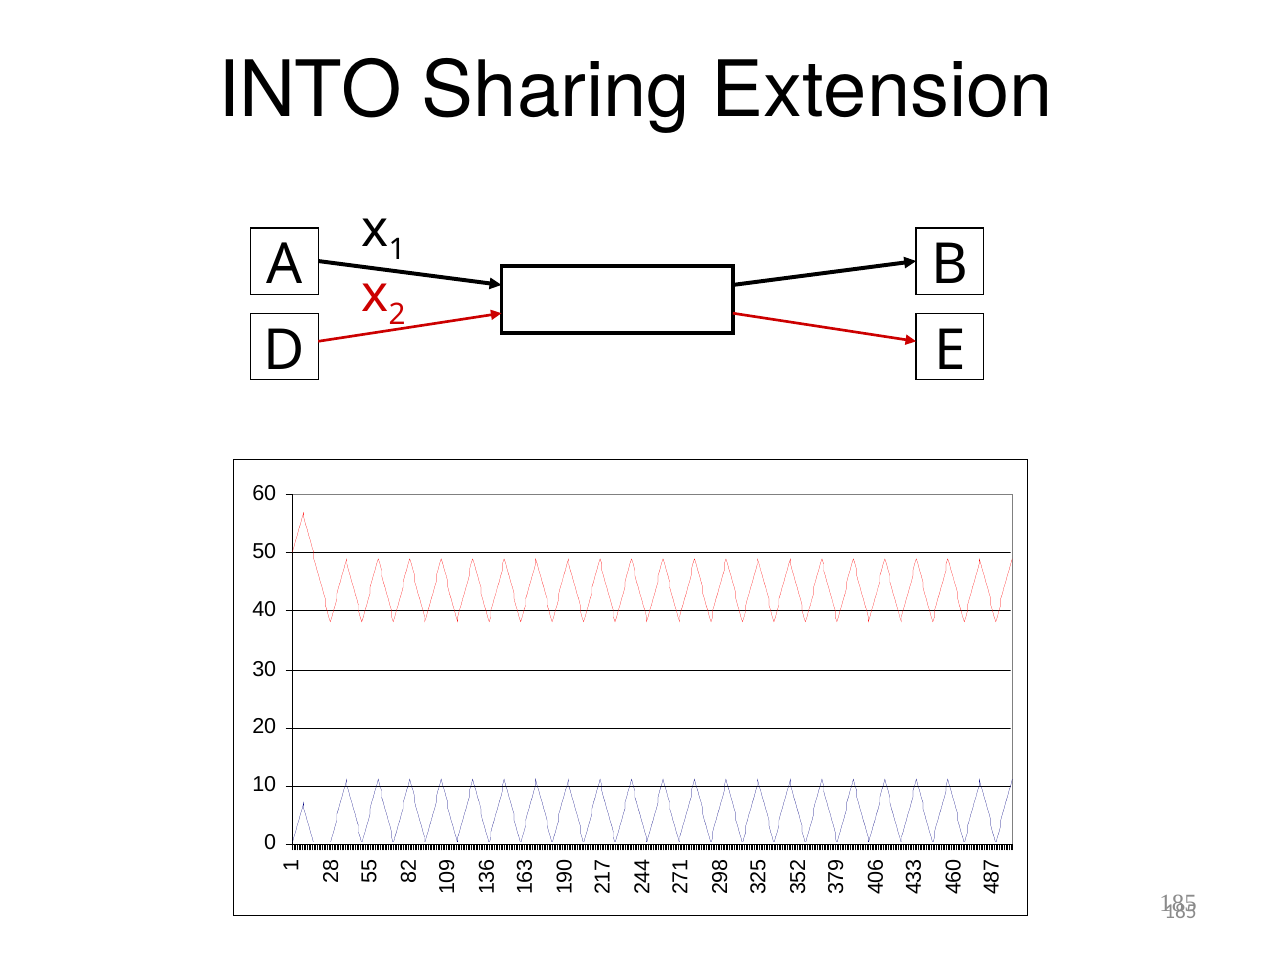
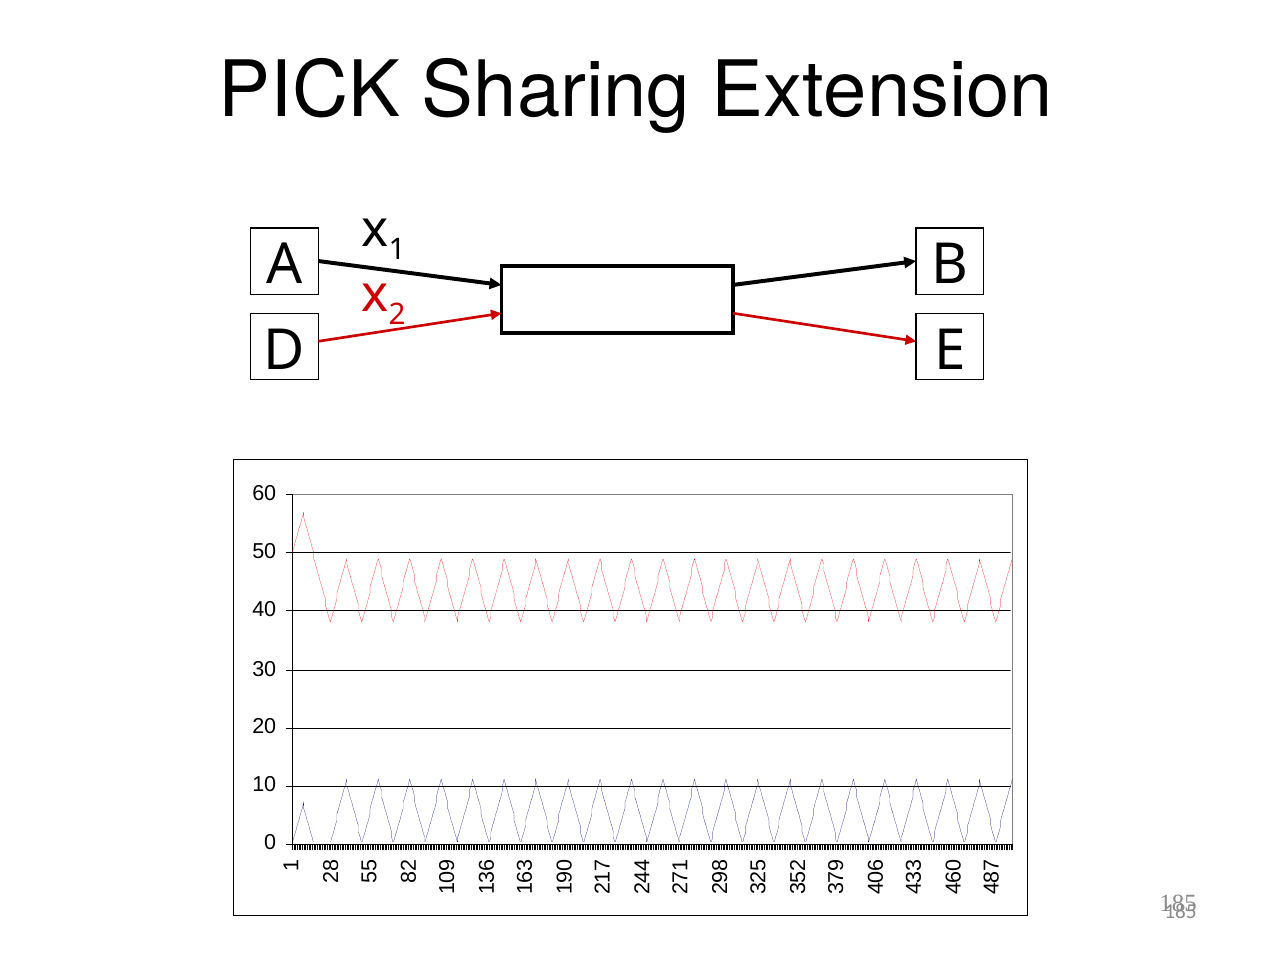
INTO: INTO -> PICK
